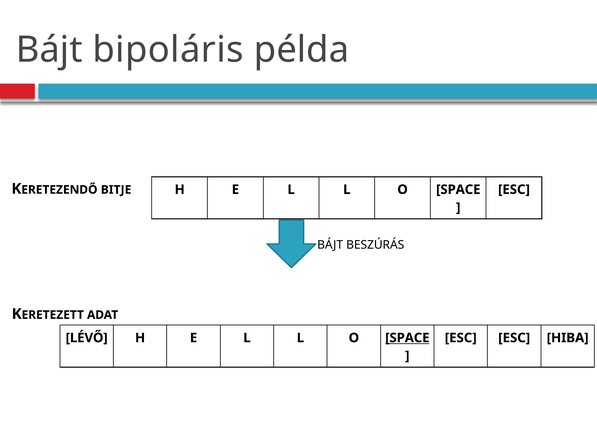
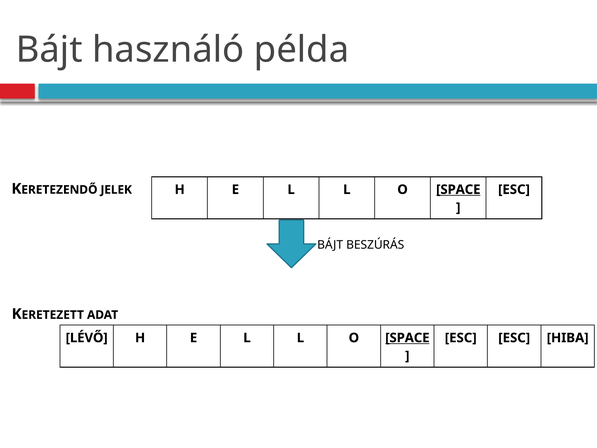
bipoláris: bipoláris -> használó
BITJE: BITJE -> JELEK
SPACE at (458, 189) underline: none -> present
